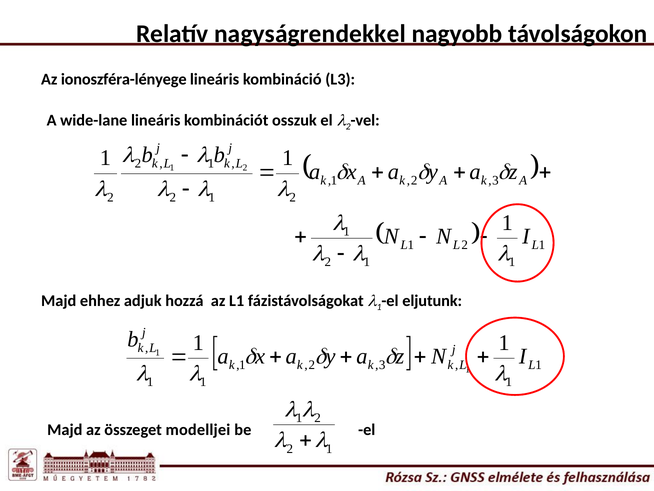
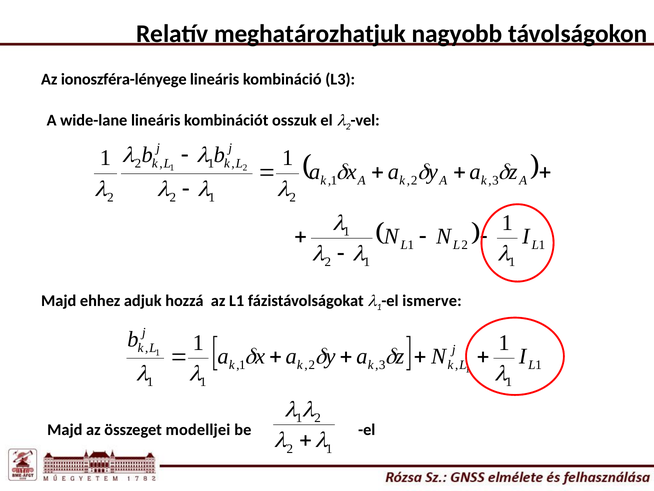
nagyságrendekkel: nagyságrendekkel -> meghatározhatjuk
eljutunk: eljutunk -> ismerve
